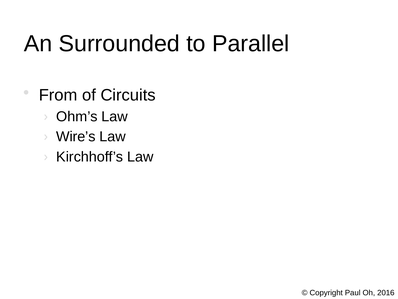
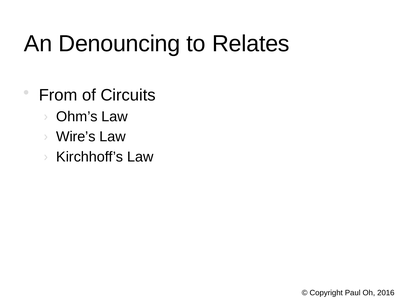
Surrounded: Surrounded -> Denouncing
Parallel: Parallel -> Relates
